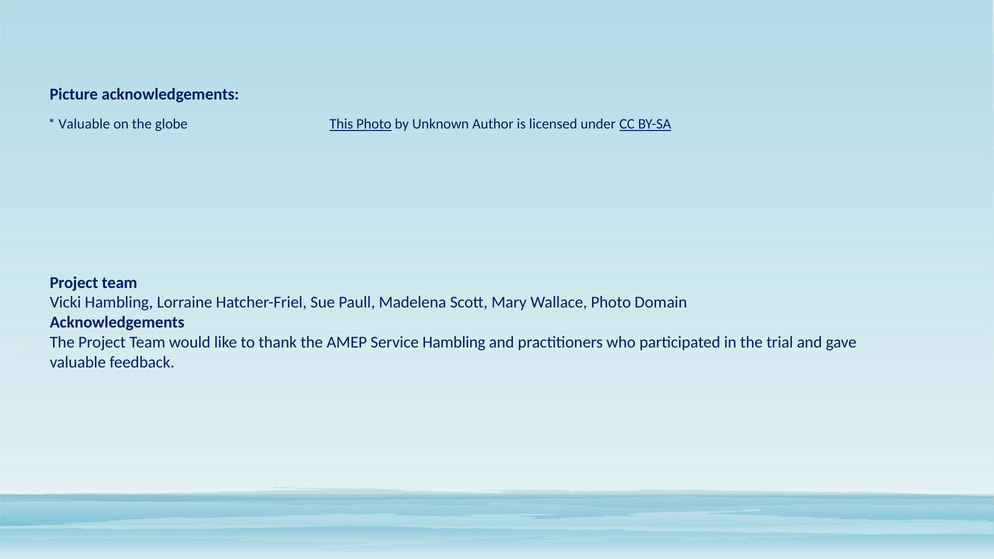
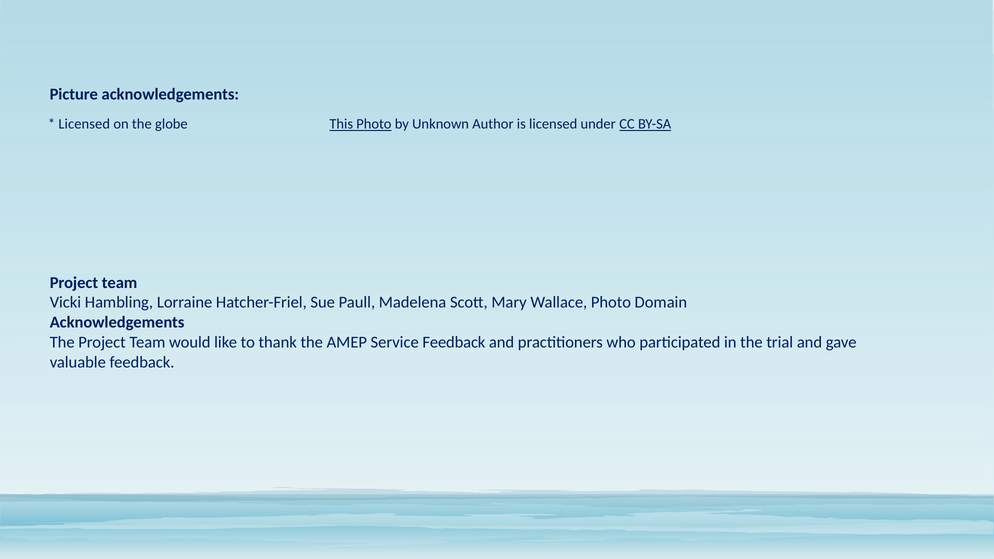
Valuable at (84, 124): Valuable -> Licensed
Service Hambling: Hambling -> Feedback
